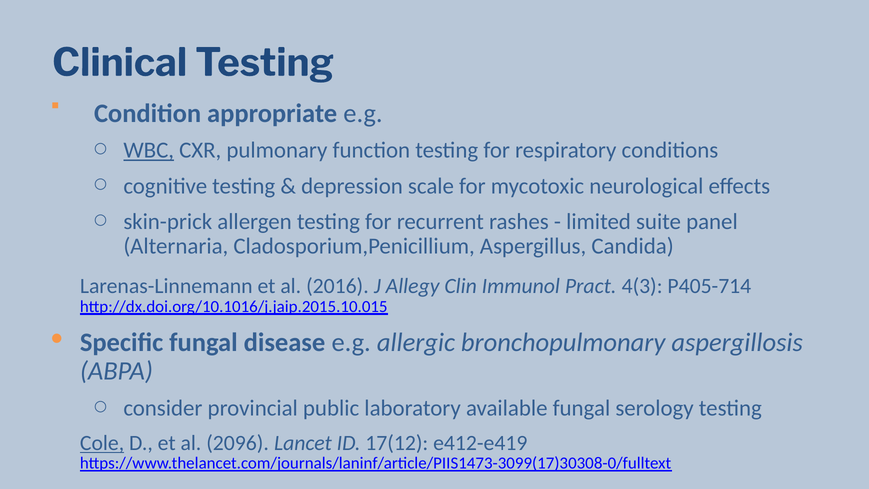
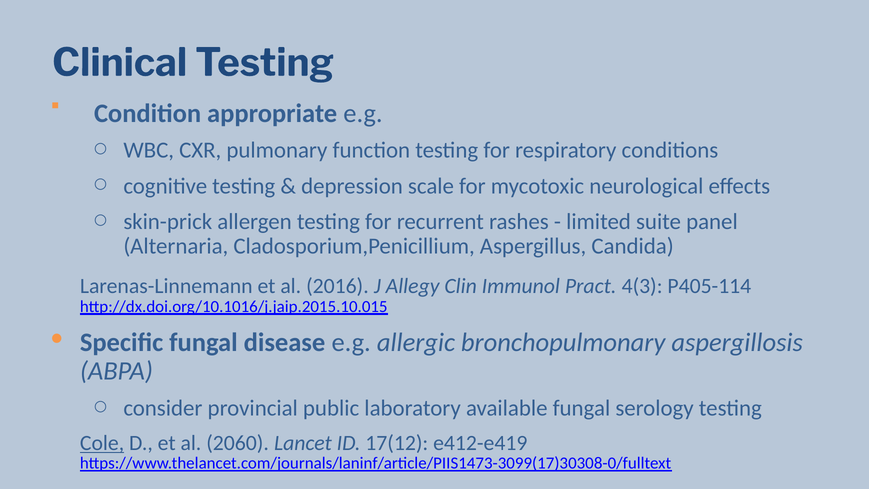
WBC underline: present -> none
P405-714: P405-714 -> P405-114
2096: 2096 -> 2060
